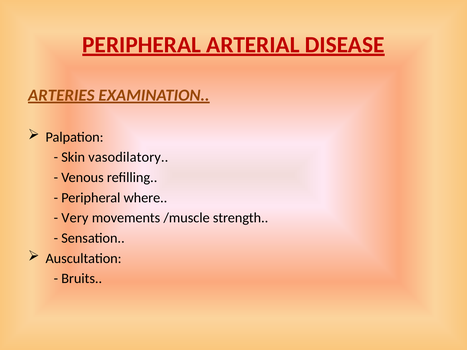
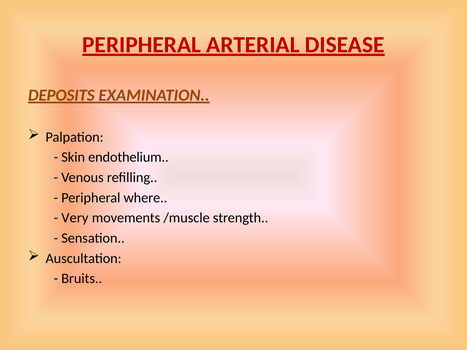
ARTERIES: ARTERIES -> DEPOSITS
vasodilatory: vasodilatory -> endothelium
